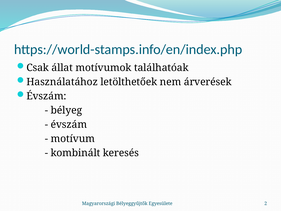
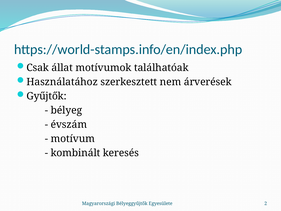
letölthetőek: letölthetőek -> szerkesztett
Évszám at (46, 96): Évszám -> Gyűjtők
